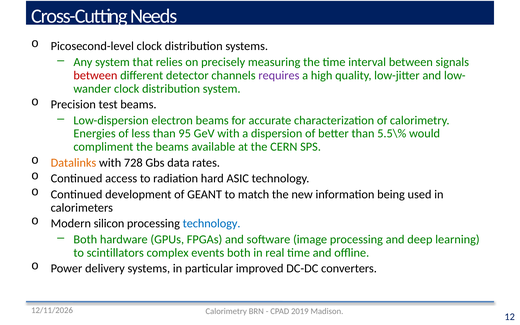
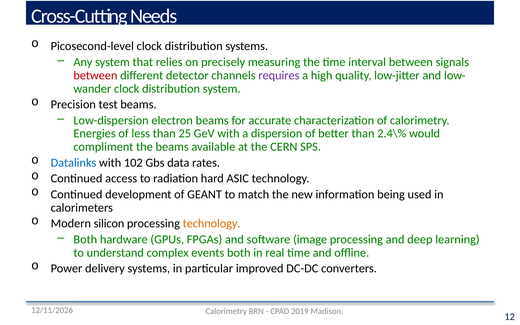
95: 95 -> 25
5.5\%: 5.5\% -> 2.4\%
Datalinks colour: orange -> blue
728: 728 -> 102
technology at (212, 224) colour: blue -> orange
scintillators: scintillators -> understand
